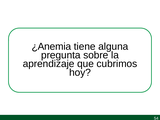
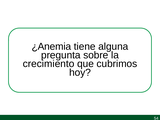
aprendizaje: aprendizaje -> crecimiento
